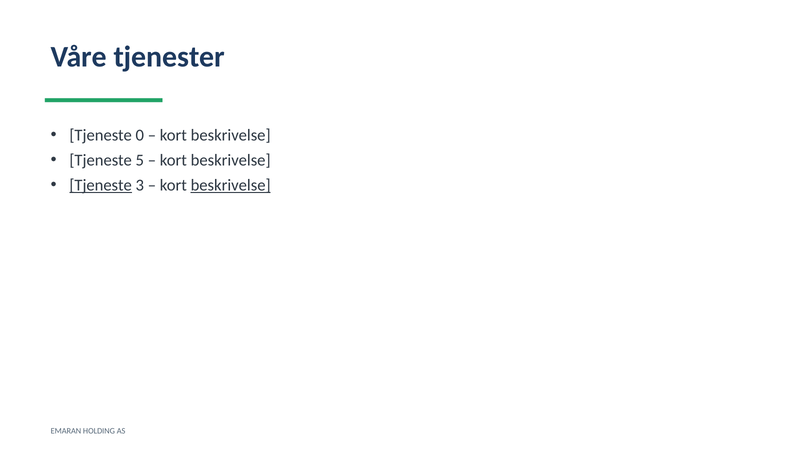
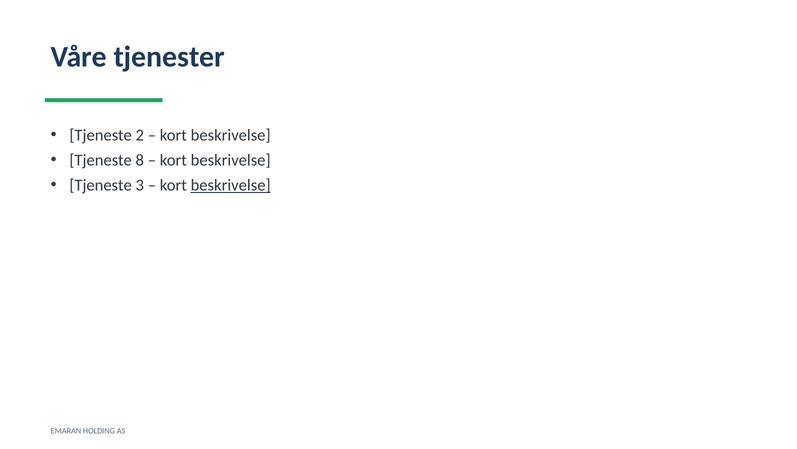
0: 0 -> 2
5: 5 -> 8
Tjeneste at (101, 185) underline: present -> none
